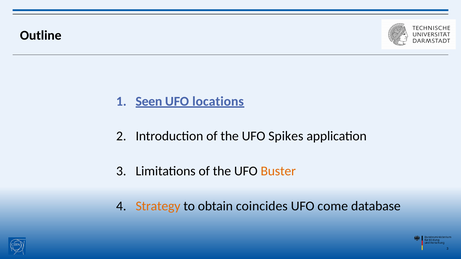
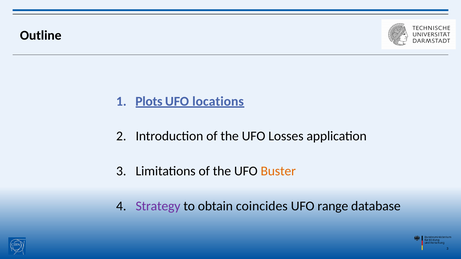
Seen: Seen -> Plots
Spikes: Spikes -> Losses
Strategy colour: orange -> purple
come: come -> range
